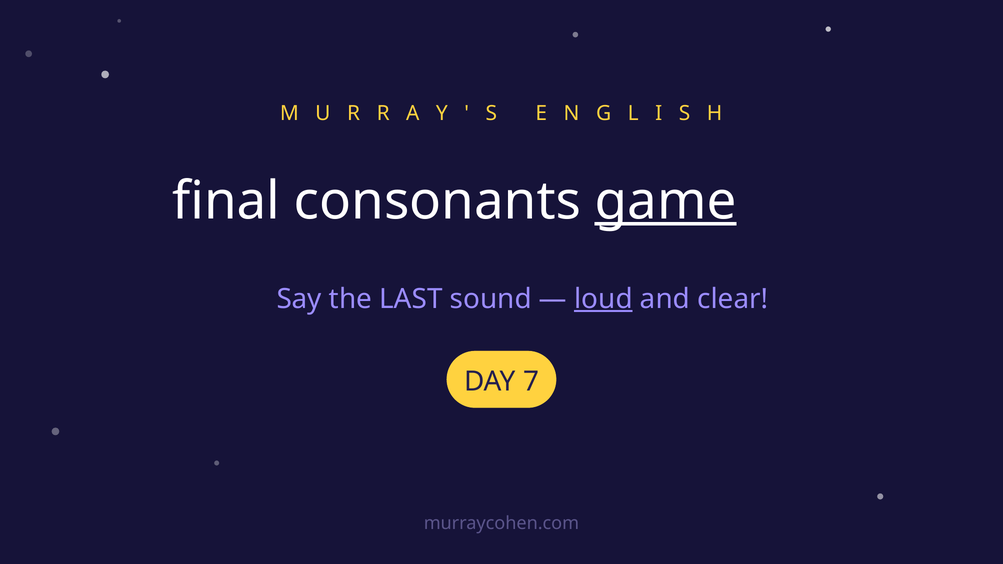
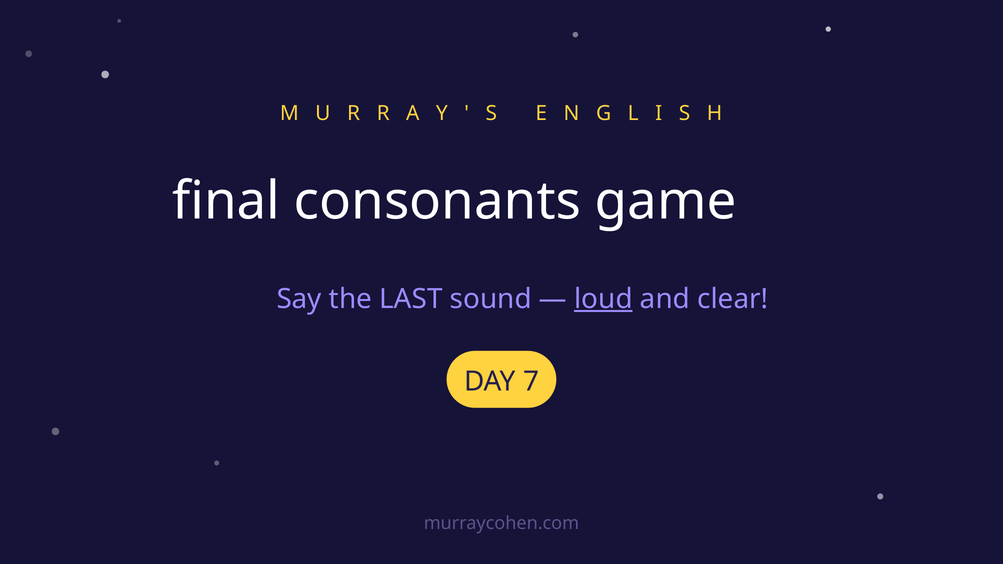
game underline: present -> none
